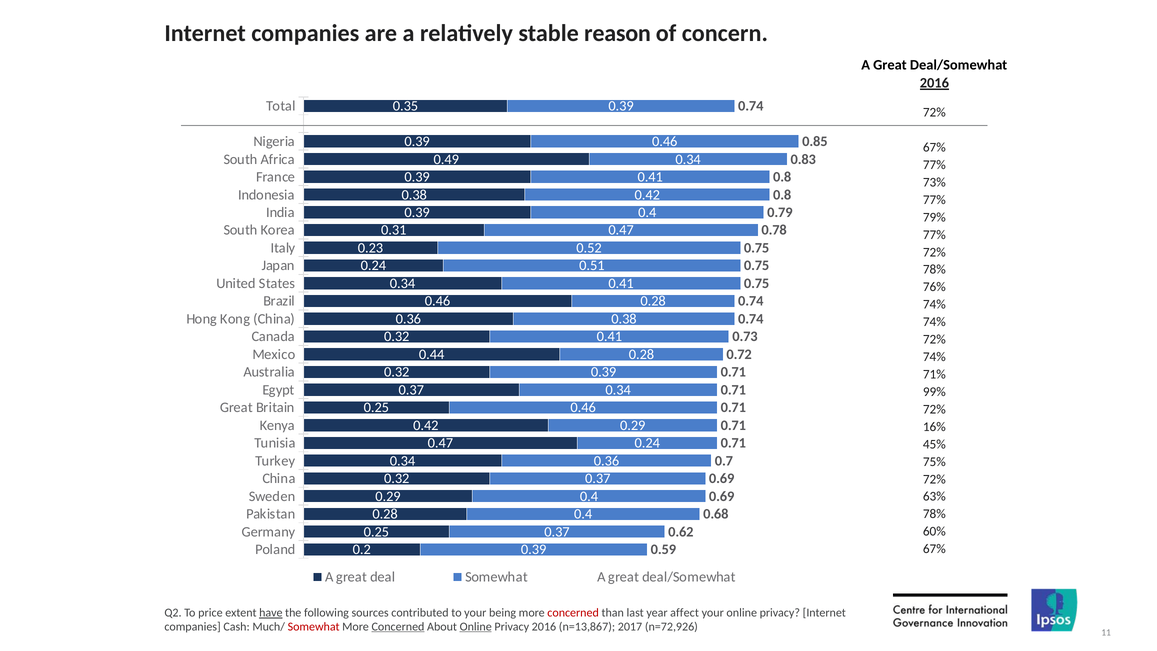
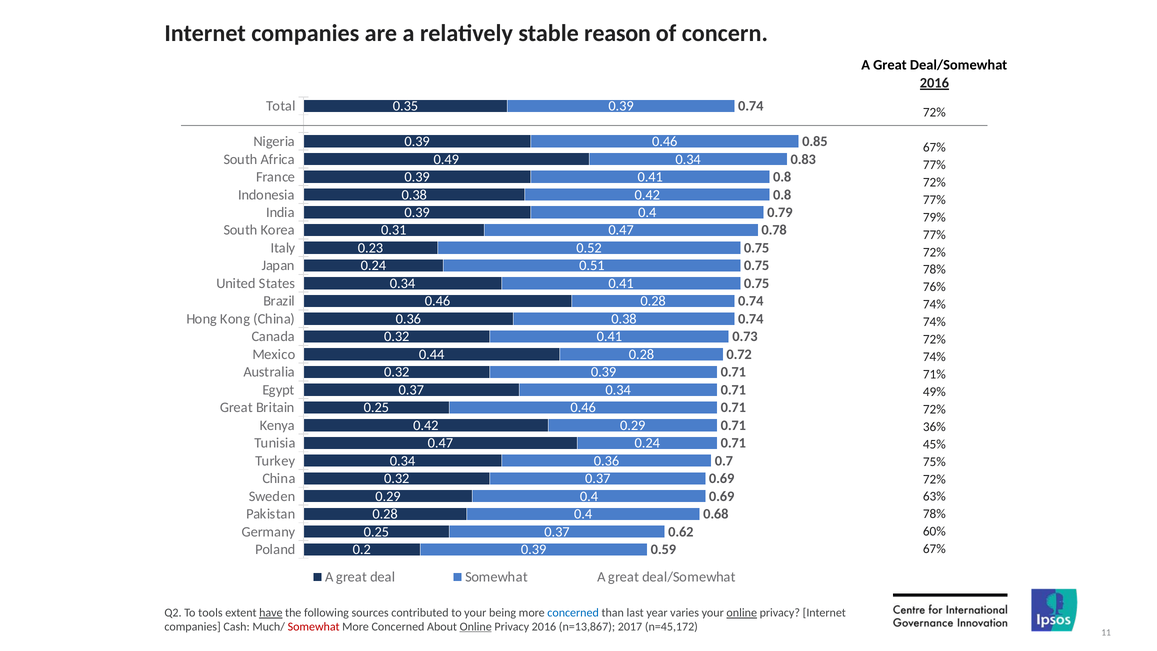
73% at (934, 182): 73% -> 72%
99%: 99% -> 49%
16%: 16% -> 36%
price: price -> tools
concerned at (573, 613) colour: red -> blue
affect: affect -> varies
online at (742, 613) underline: none -> present
Concerned at (398, 626) underline: present -> none
n=72,926: n=72,926 -> n=45,172
